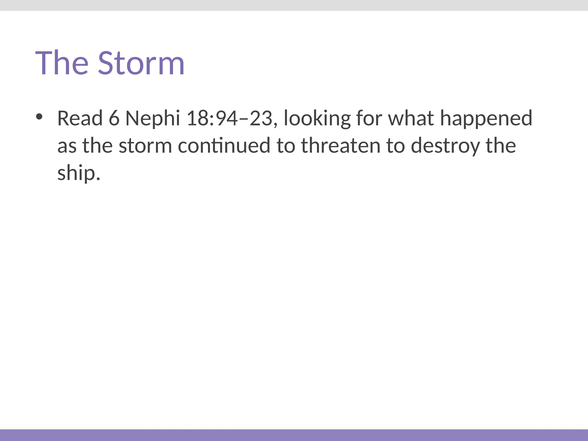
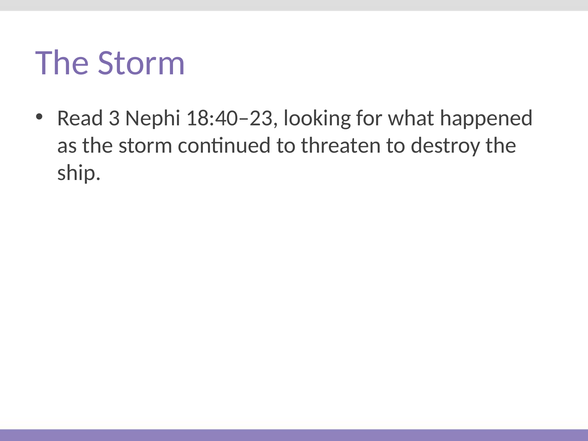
6: 6 -> 3
18:94–23: 18:94–23 -> 18:40–23
